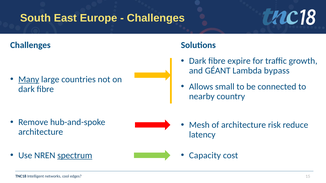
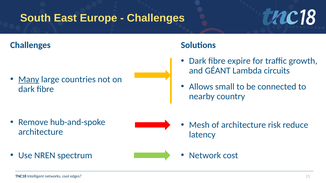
bypass: bypass -> circuits
spectrum underline: present -> none
Capacity: Capacity -> Network
